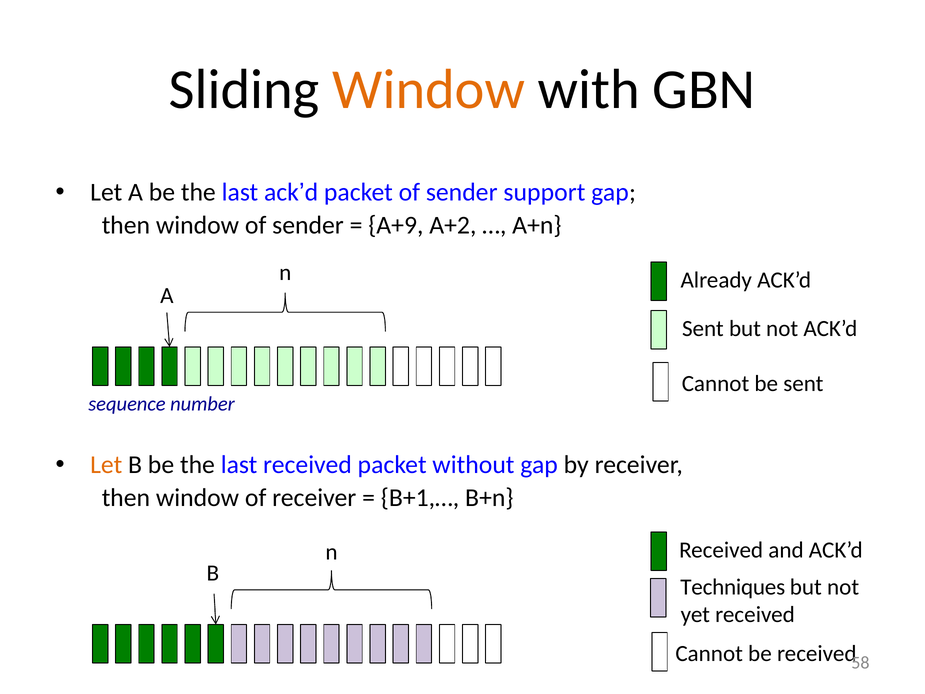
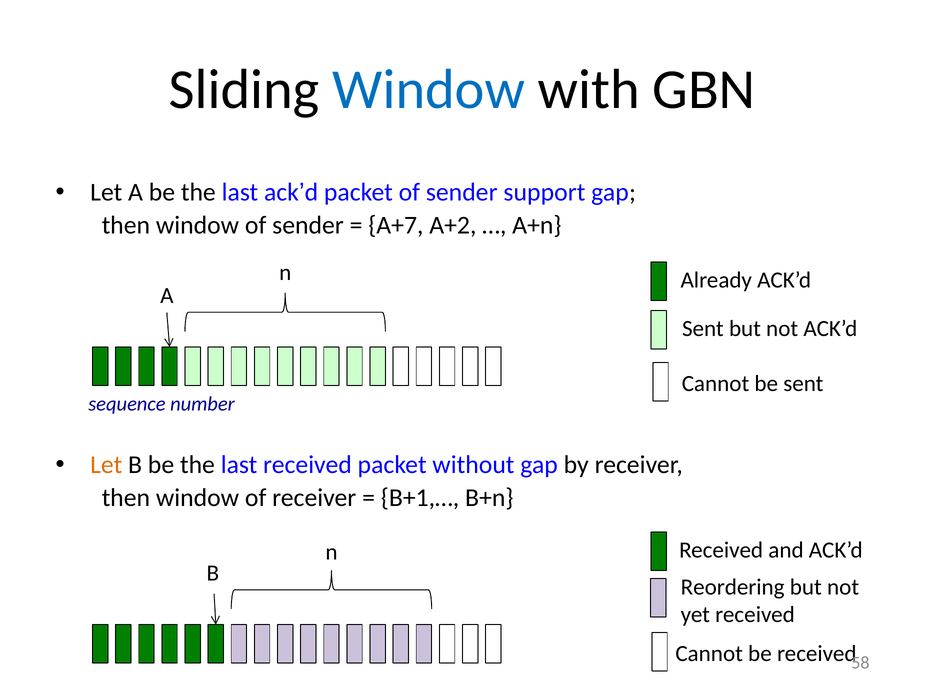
Window at (429, 90) colour: orange -> blue
A+9: A+9 -> A+7
Techniques: Techniques -> Reordering
